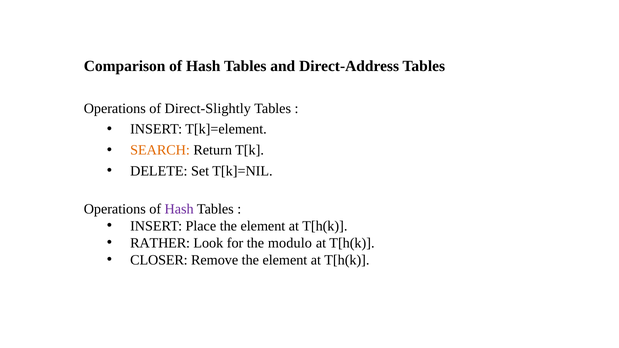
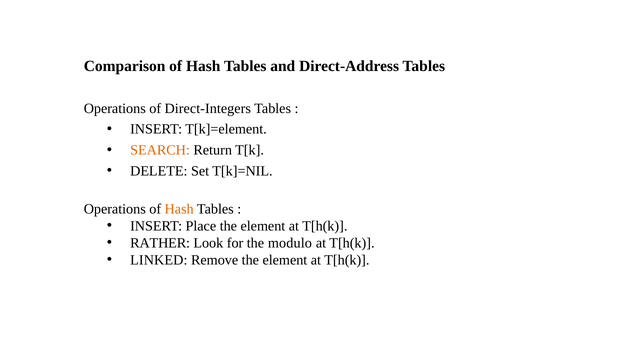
Direct-Slightly: Direct-Slightly -> Direct-Integers
Hash at (179, 209) colour: purple -> orange
CLOSER: CLOSER -> LINKED
